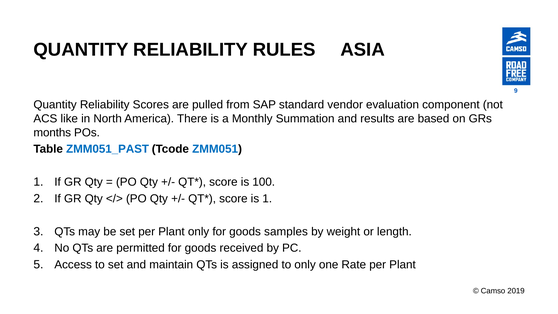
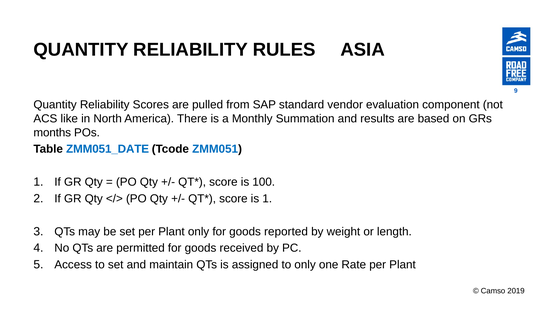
ZMM051_PAST: ZMM051_PAST -> ZMM051_DATE
samples: samples -> reported
